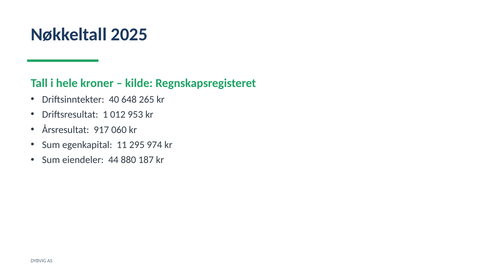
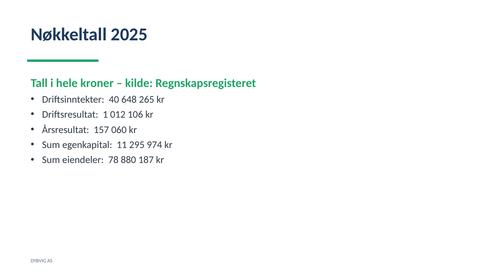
953: 953 -> 106
917: 917 -> 157
44: 44 -> 78
